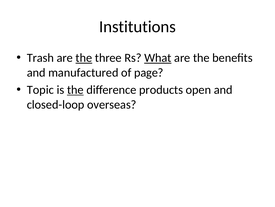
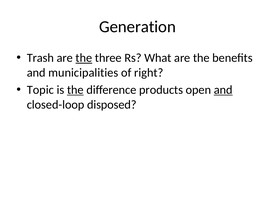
Institutions: Institutions -> Generation
What underline: present -> none
manufactured: manufactured -> municipalities
page: page -> right
and at (223, 90) underline: none -> present
overseas: overseas -> disposed
